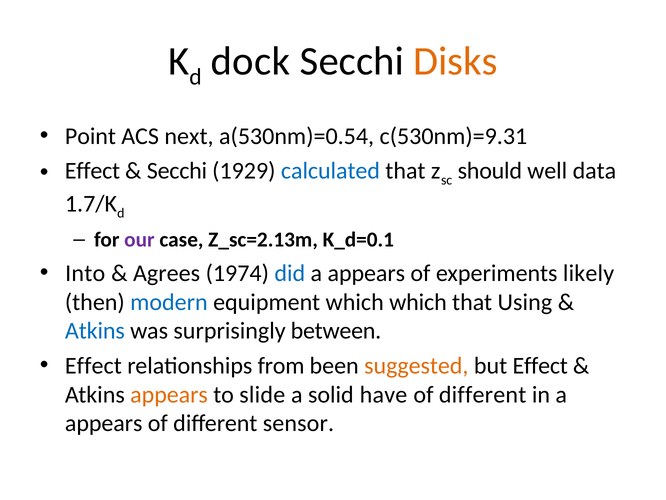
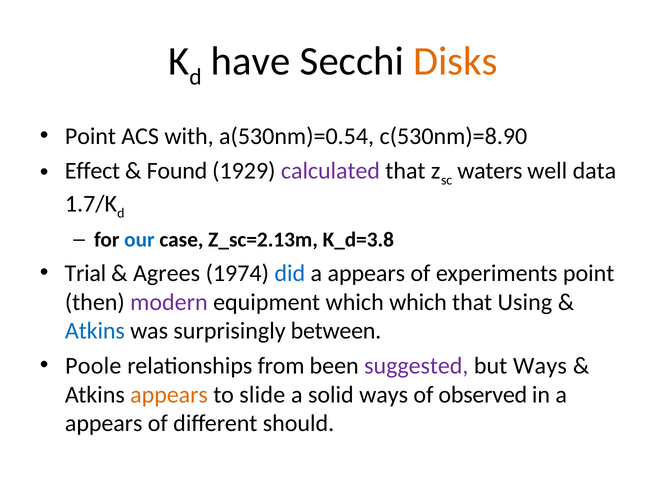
dock: dock -> have
next: next -> with
c(530nm)=9.31: c(530nm)=9.31 -> c(530nm)=8.90
Secchi at (177, 171): Secchi -> Found
calculated colour: blue -> purple
should: should -> waters
our colour: purple -> blue
K_d=0.1: K_d=0.1 -> K_d=3.8
Into: Into -> Trial
experiments likely: likely -> point
modern colour: blue -> purple
Effect at (93, 365): Effect -> Poole
suggested colour: orange -> purple
but Effect: Effect -> Ways
solid have: have -> ways
different at (483, 394): different -> observed
sensor: sensor -> should
